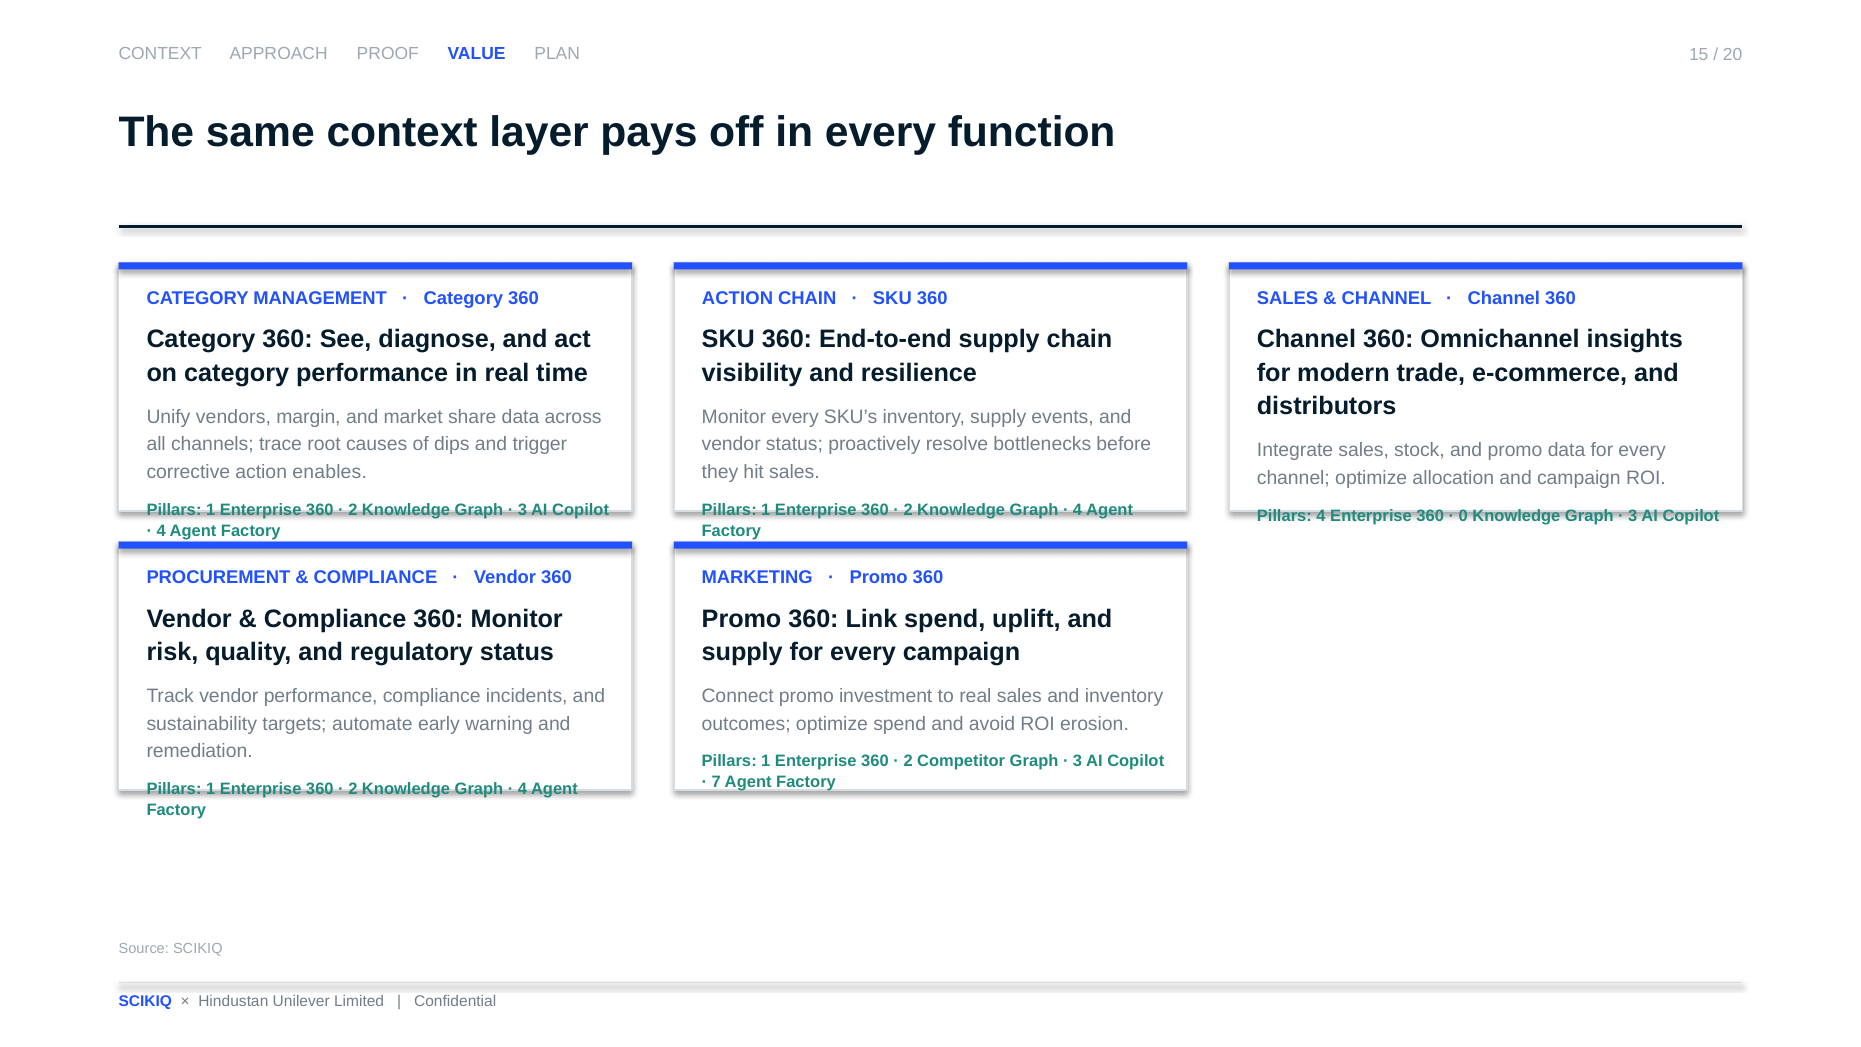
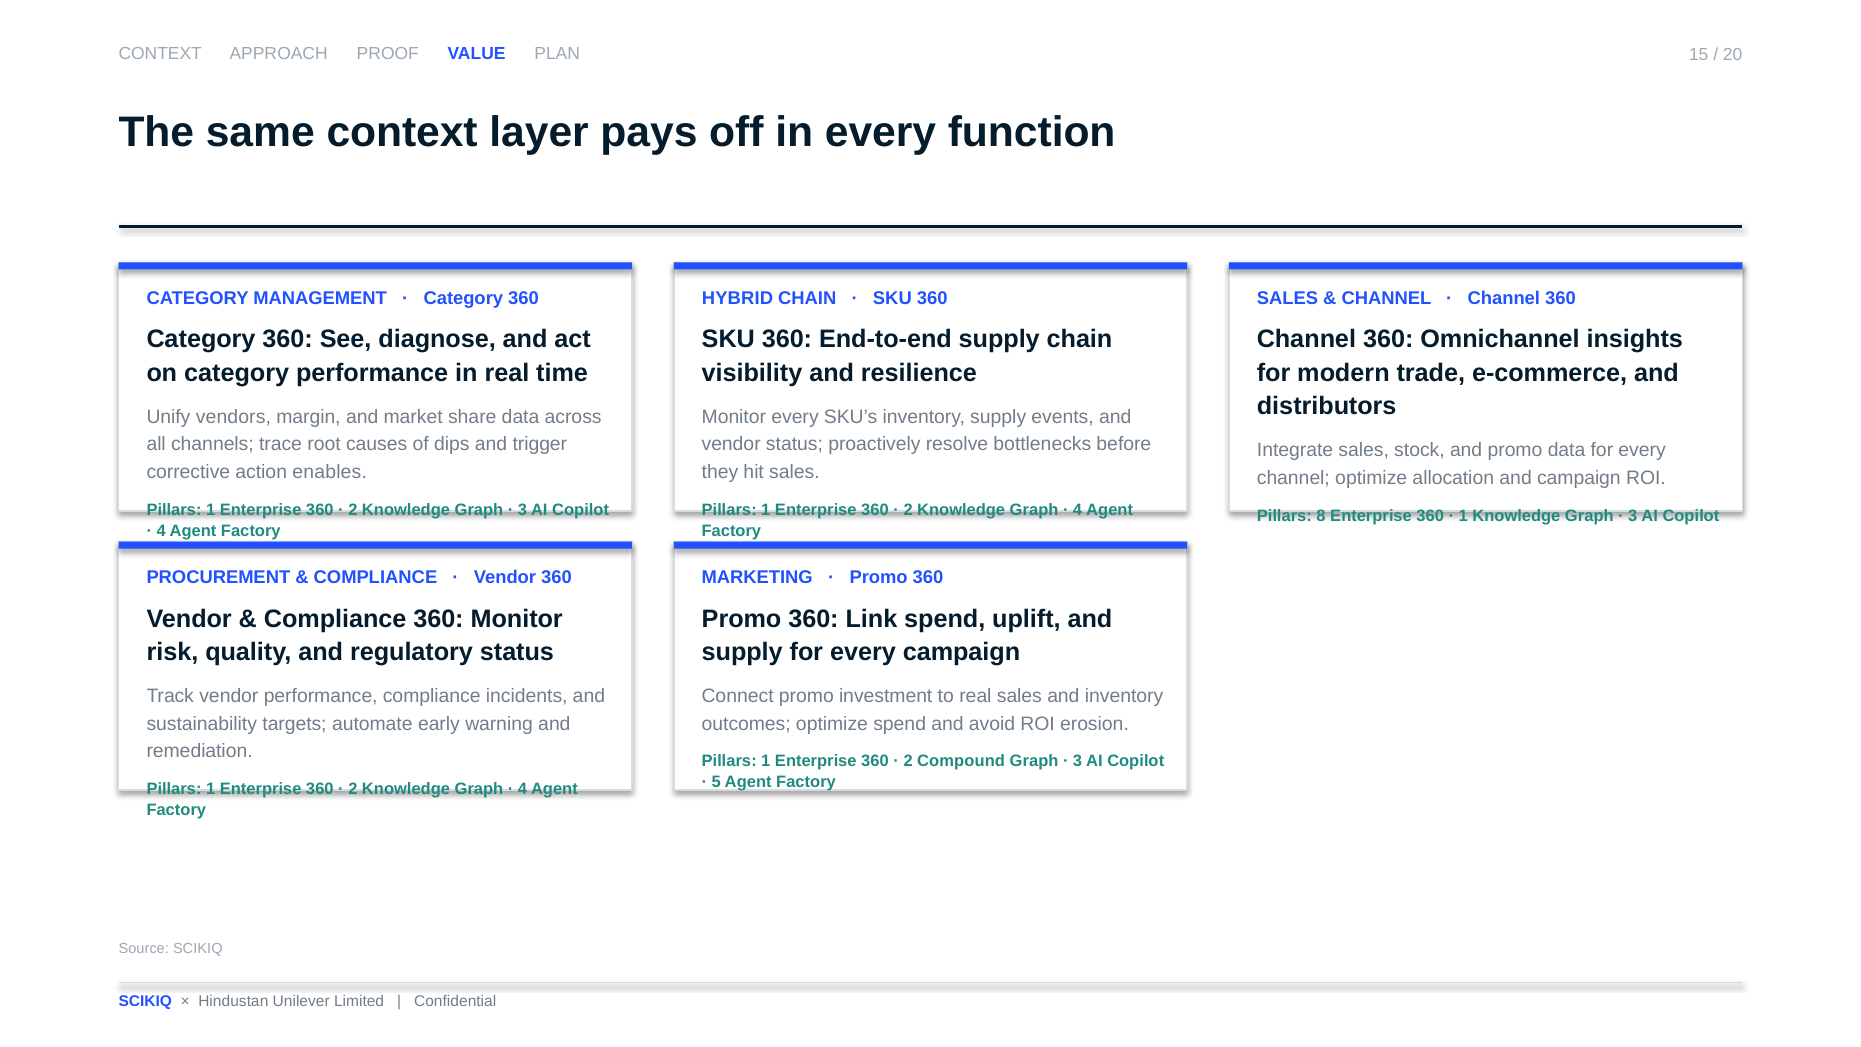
ACTION at (738, 298): ACTION -> HYBRID
Pillars 4: 4 -> 8
0 at (1463, 516): 0 -> 1
Competitor: Competitor -> Compound
7: 7 -> 5
